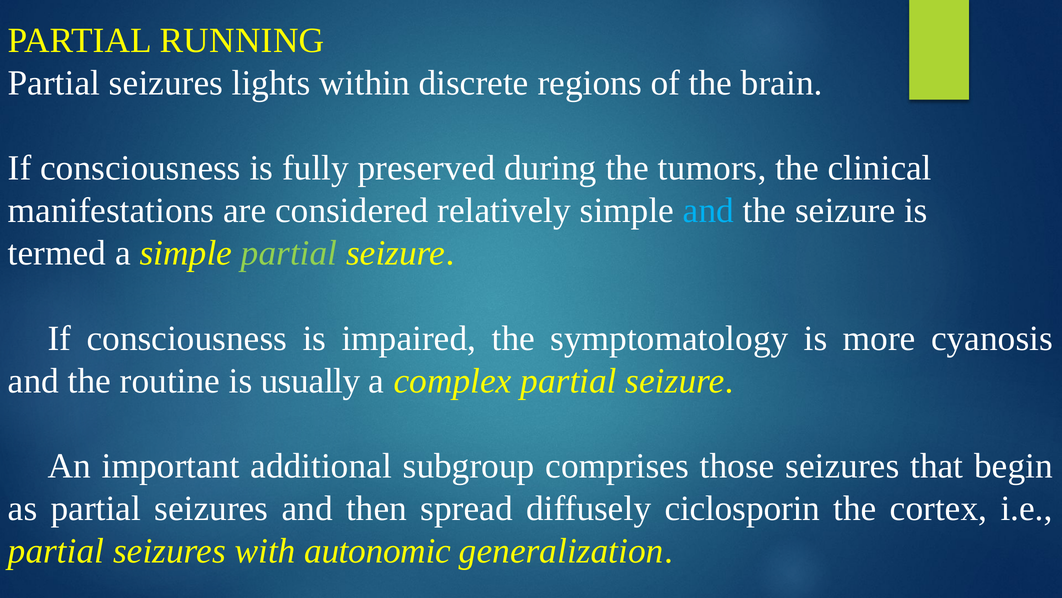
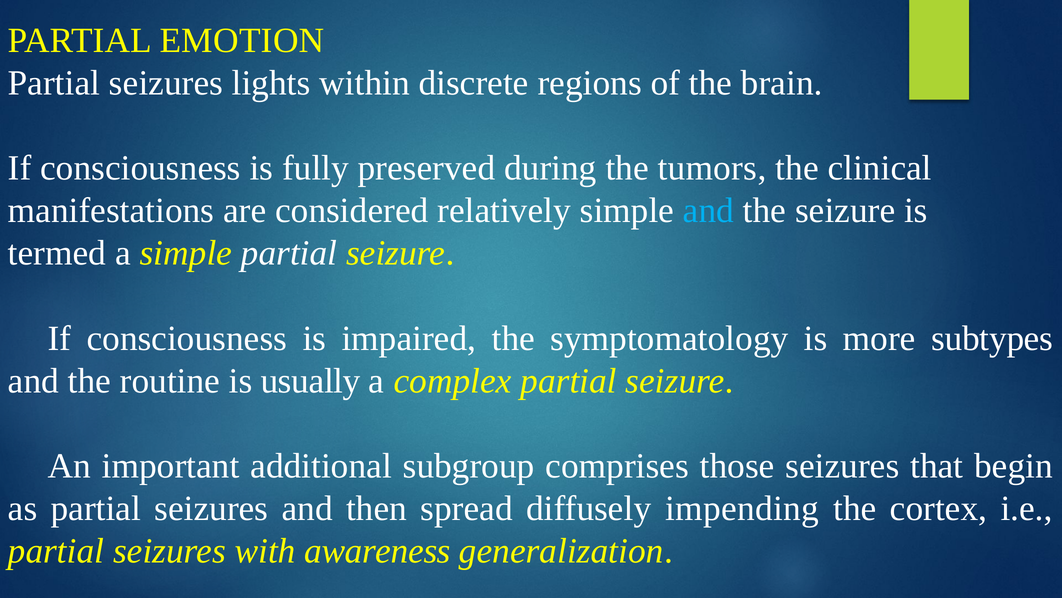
RUNNING: RUNNING -> EMOTION
partial at (289, 253) colour: light green -> white
cyanosis: cyanosis -> subtypes
ciclosporin: ciclosporin -> impending
autonomic: autonomic -> awareness
